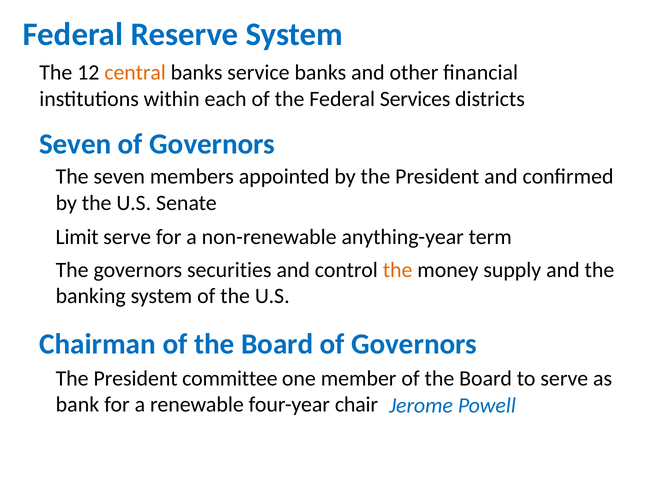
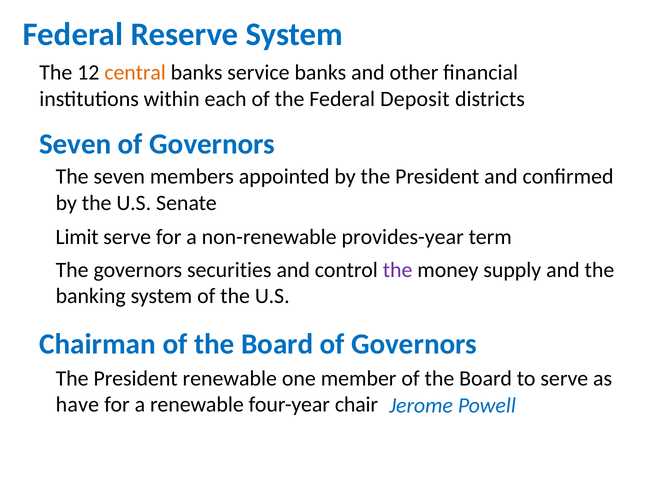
Services: Services -> Deposit
anything-year: anything-year -> provides-year
the at (398, 270) colour: orange -> purple
President committee: committee -> renewable
bank: bank -> have
